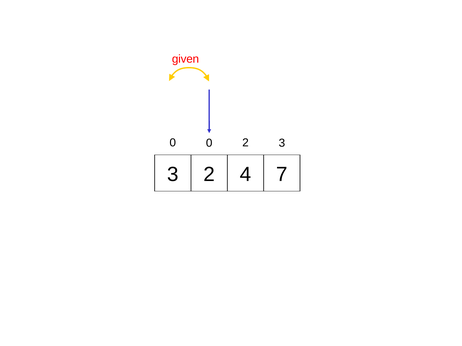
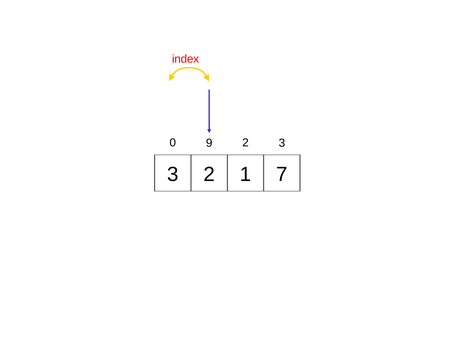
given: given -> index
0 0: 0 -> 9
4: 4 -> 1
